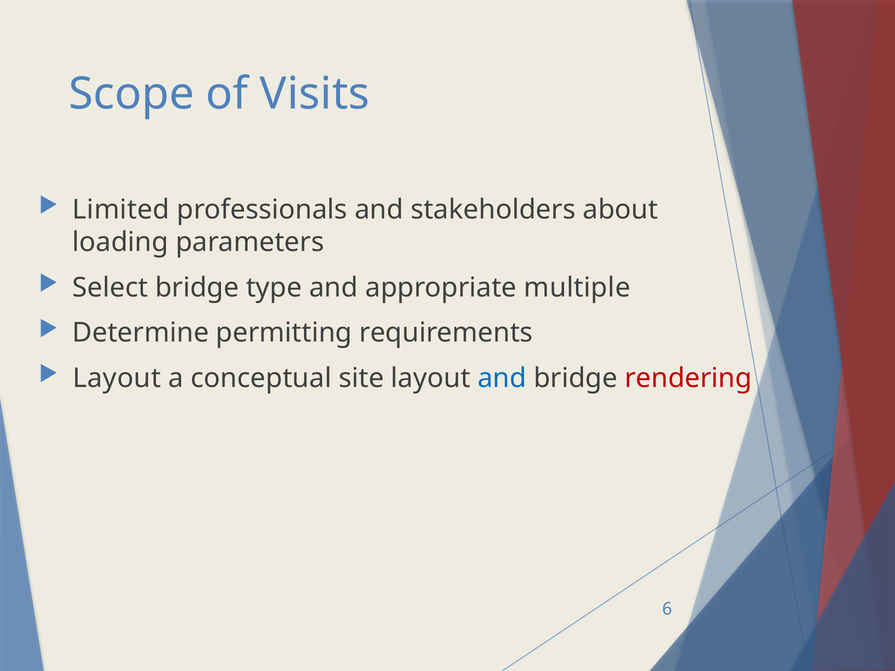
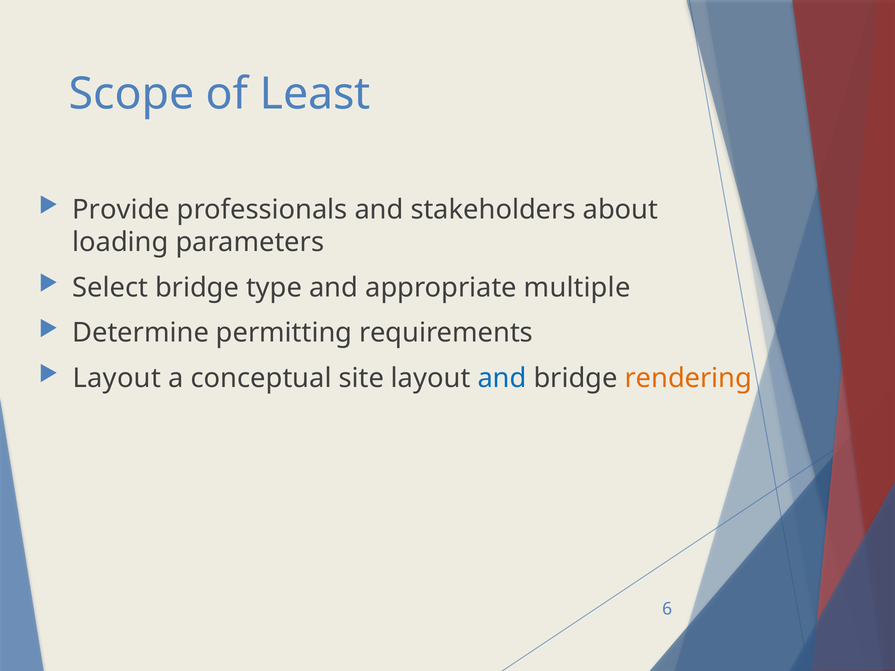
Visits: Visits -> Least
Limited: Limited -> Provide
rendering colour: red -> orange
